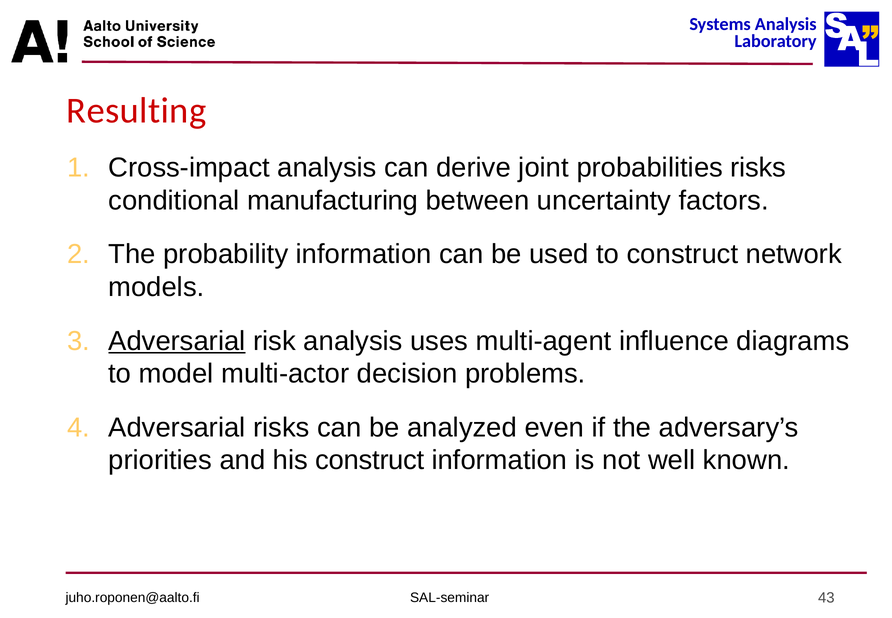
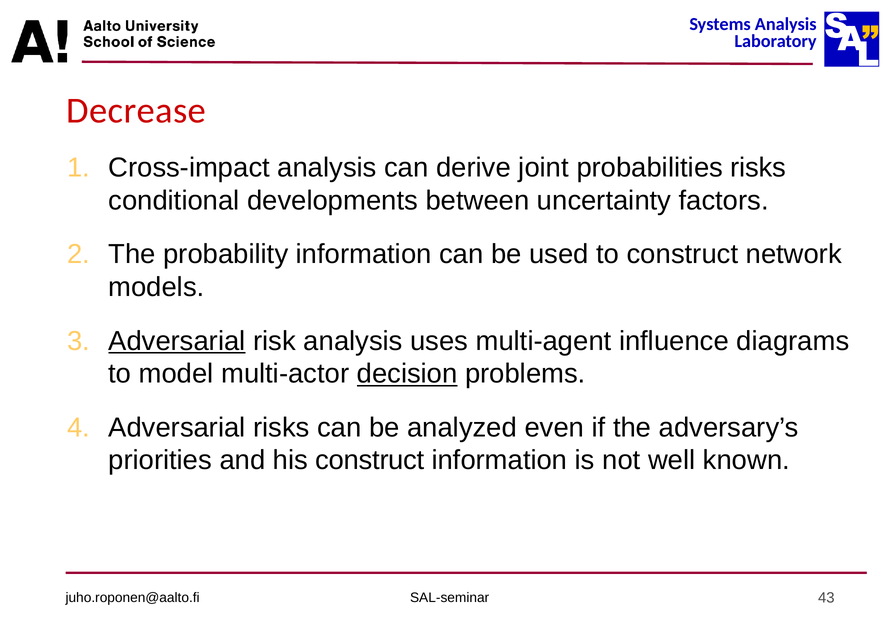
Resulting: Resulting -> Decrease
manufacturing: manufacturing -> developments
decision underline: none -> present
